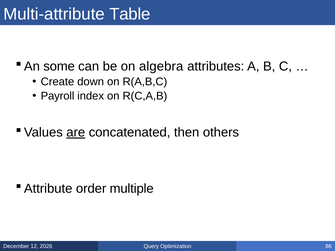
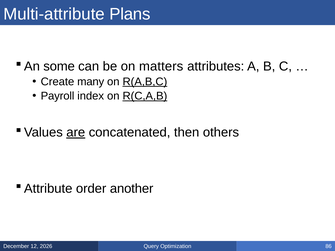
Table: Table -> Plans
algebra: algebra -> matters
down: down -> many
R(A,B,C underline: none -> present
R(C,A,B underline: none -> present
multiple: multiple -> another
